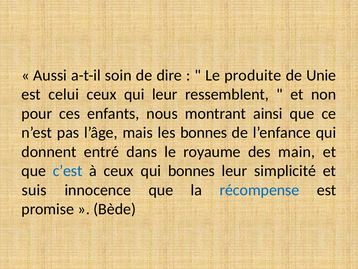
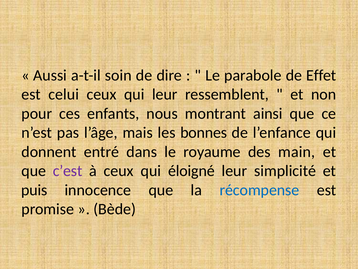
produite: produite -> parabole
Unie: Unie -> Effet
c’est colour: blue -> purple
qui bonnes: bonnes -> éloigné
suis: suis -> puis
